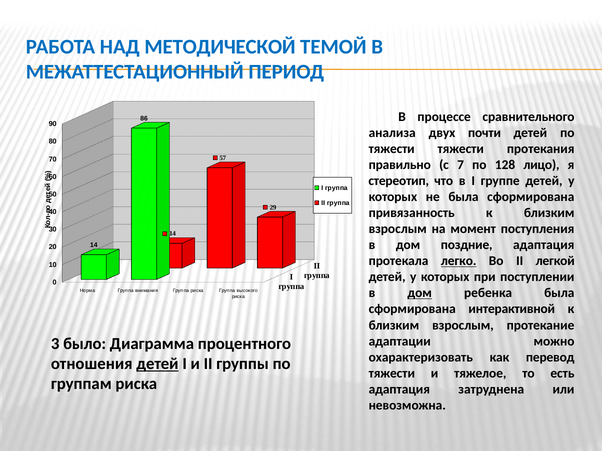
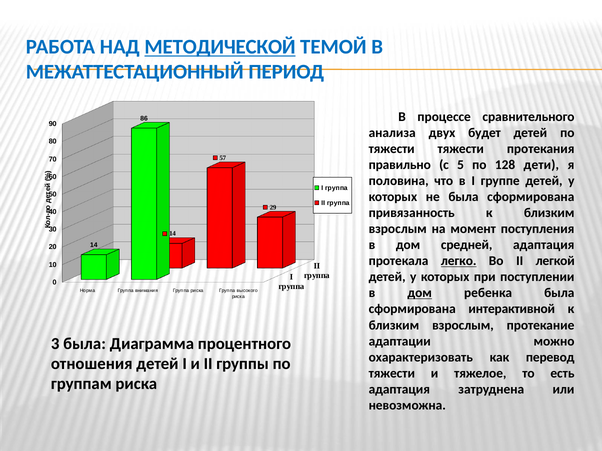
МЕТОДИЧЕСКОЙ underline: none -> present
почти: почти -> будет
7: 7 -> 5
лицо: лицо -> дети
стереотип: стереотип -> половина
поздние: поздние -> средней
3 было: было -> была
детей at (157, 364) underline: present -> none
